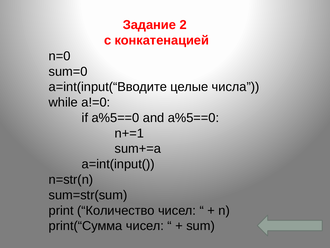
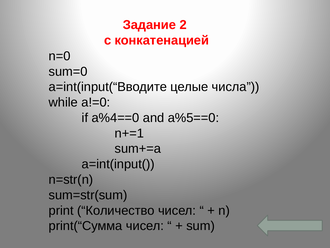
if a%5==0: a%5==0 -> a%4==0
